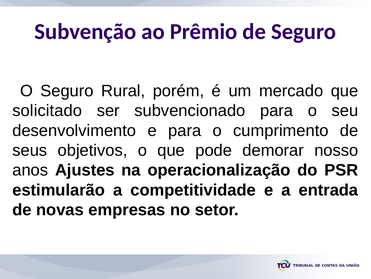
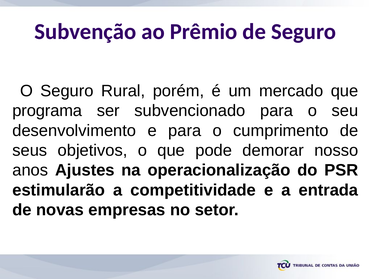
solicitado: solicitado -> programa
